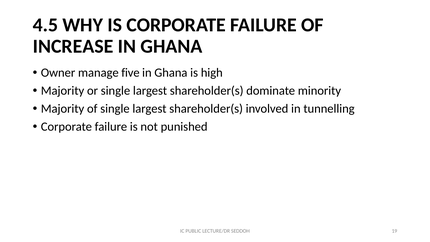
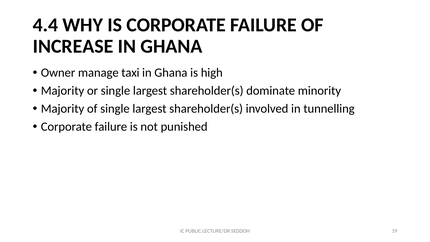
4.5: 4.5 -> 4.4
five: five -> taxi
